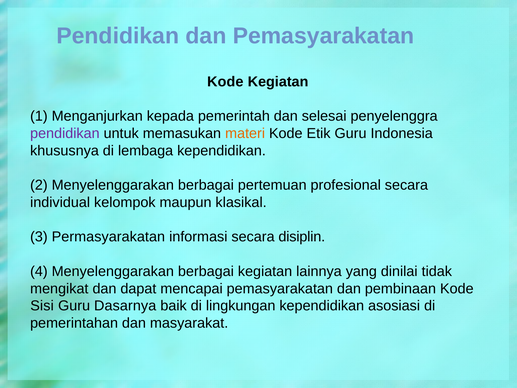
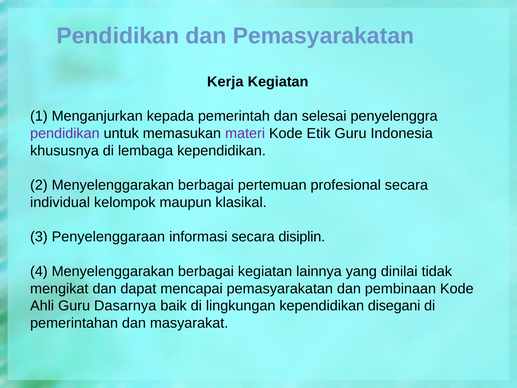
Kode at (225, 82): Kode -> Kerja
materi colour: orange -> purple
Permasyarakatan: Permasyarakatan -> Penyelenggaraan
Sisi: Sisi -> Ahli
asosiasi: asosiasi -> disegani
